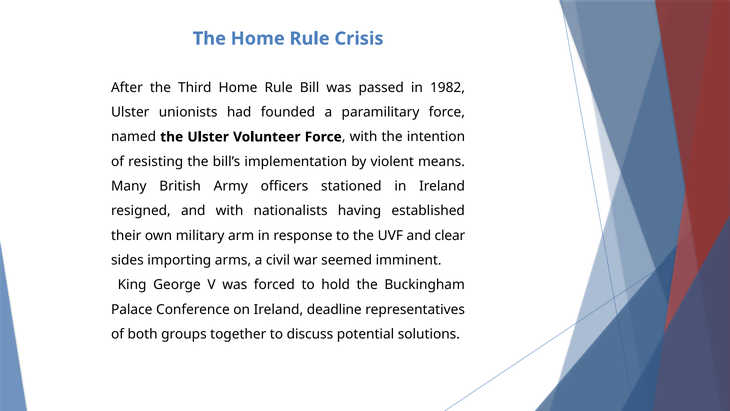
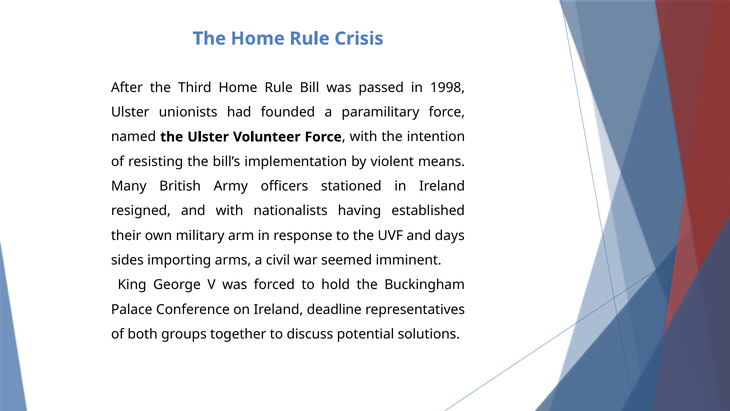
1982: 1982 -> 1998
clear: clear -> days
